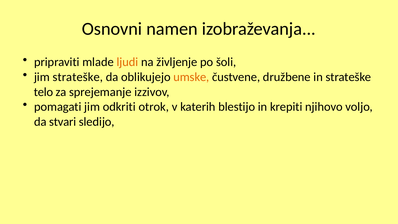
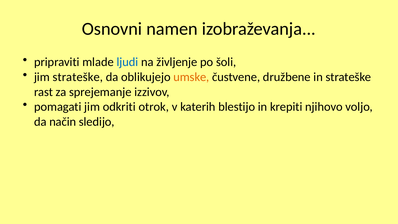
ljudi colour: orange -> blue
telo: telo -> rast
stvari: stvari -> način
